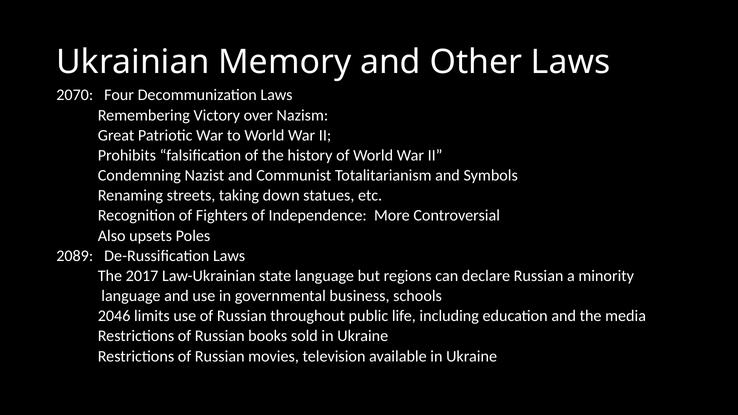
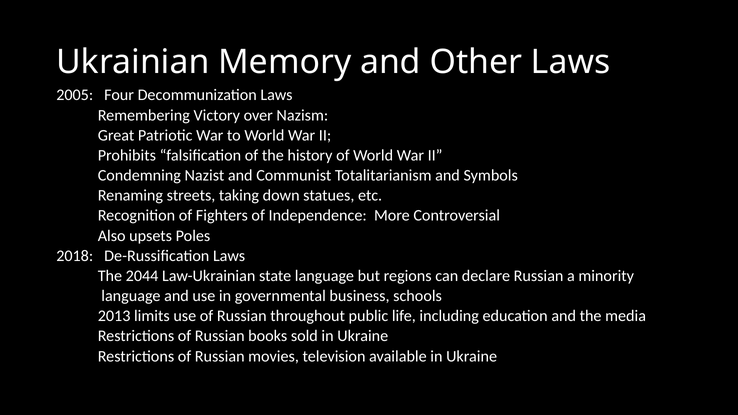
2070: 2070 -> 2005
2089: 2089 -> 2018
2017: 2017 -> 2044
2046: 2046 -> 2013
